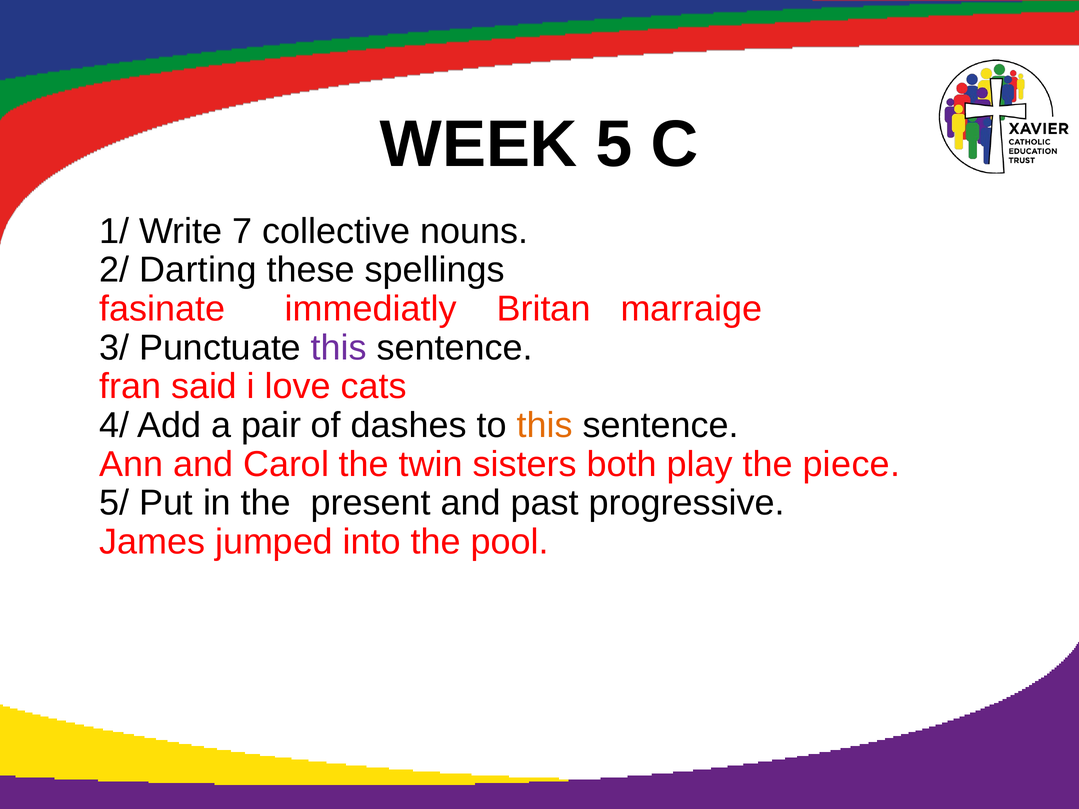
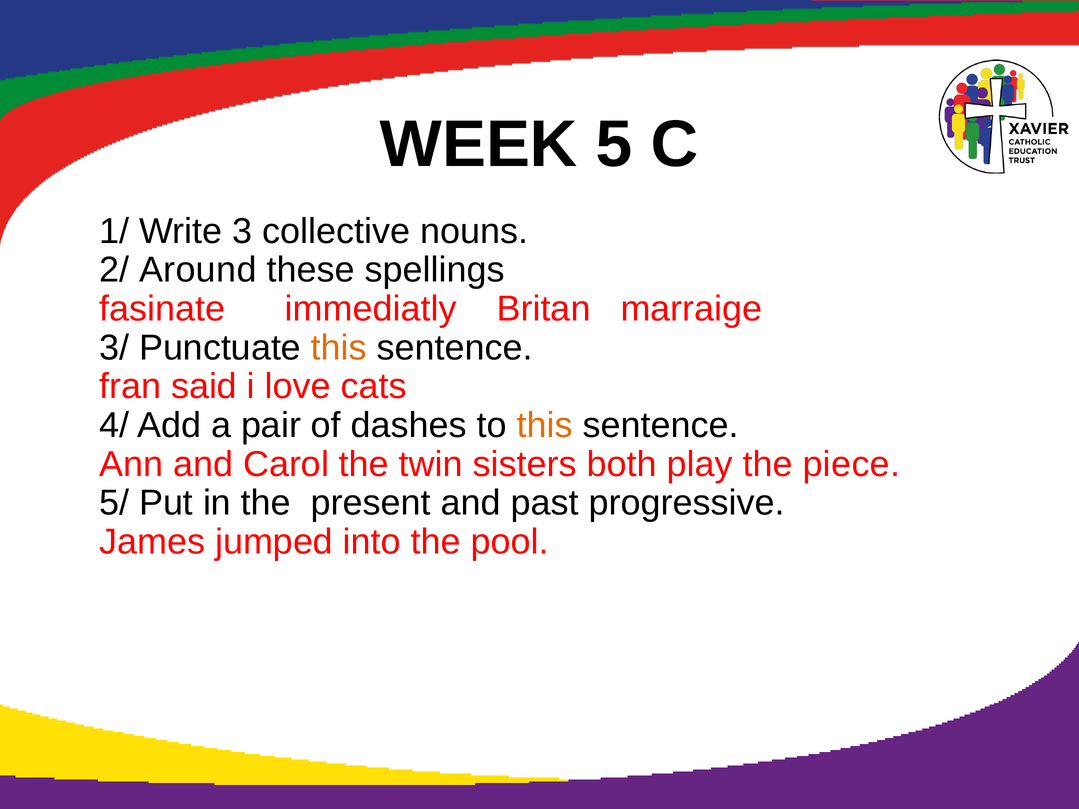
7: 7 -> 3
Darting: Darting -> Around
this at (339, 348) colour: purple -> orange
